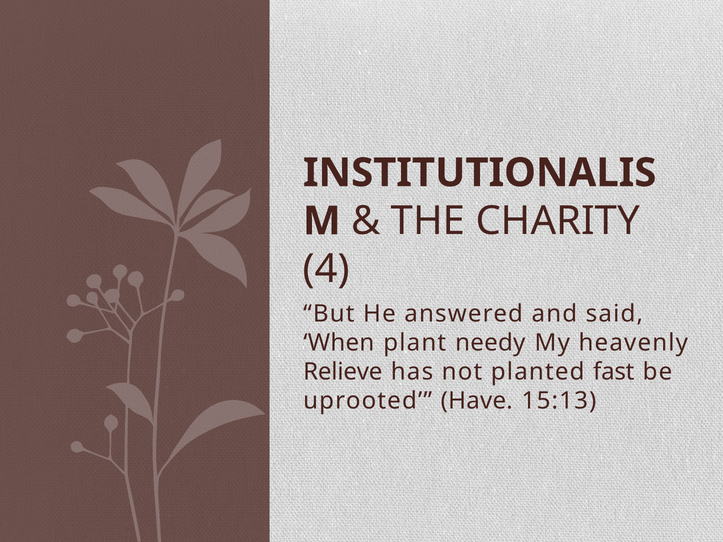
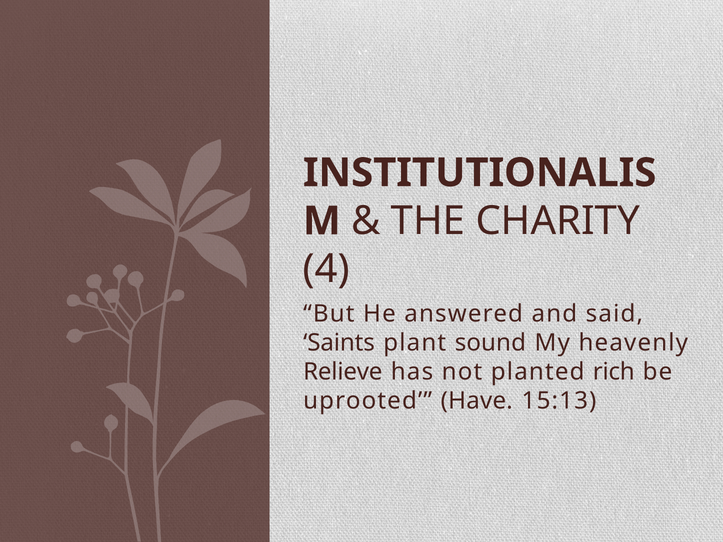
When: When -> Saints
needy: needy -> sound
fast: fast -> rich
